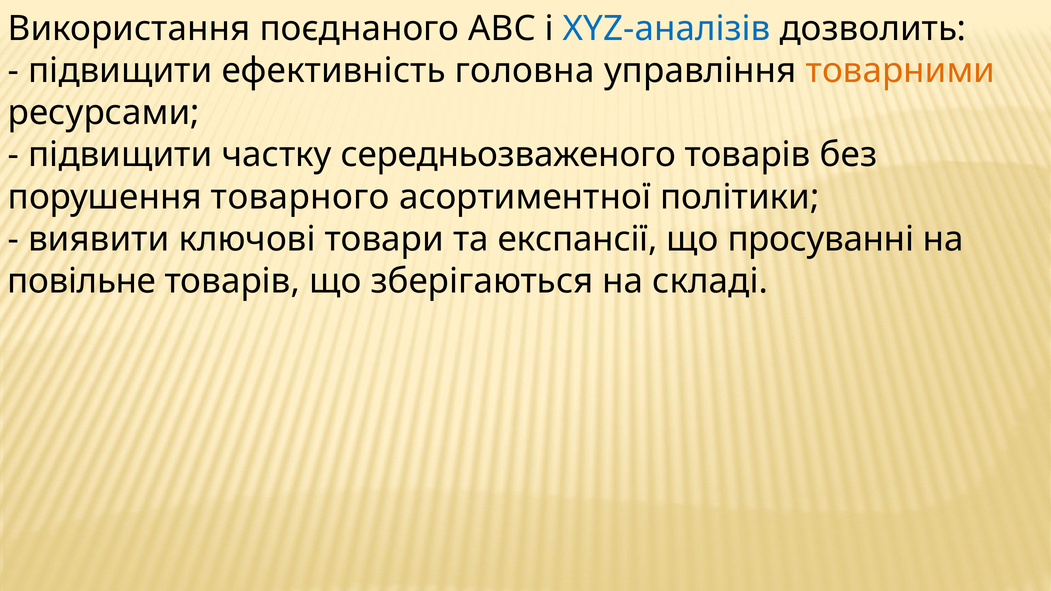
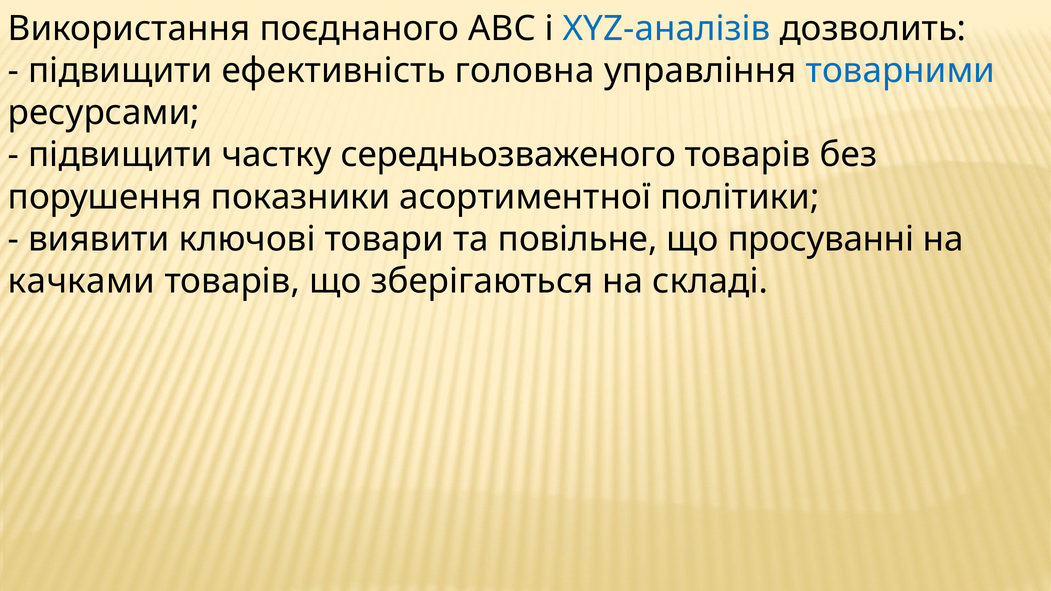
товарними colour: orange -> blue
товарного: товарного -> показники
експансії: експансії -> повільне
повільне: повільне -> качками
